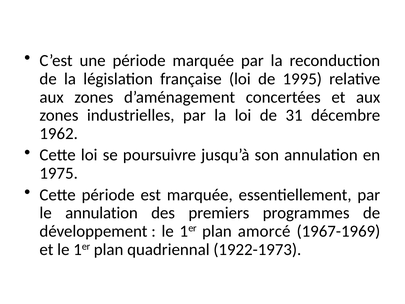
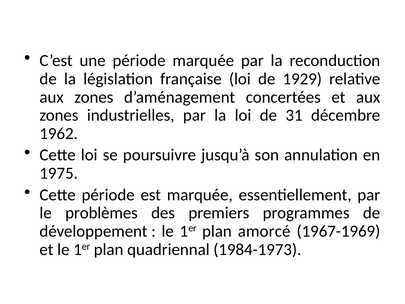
1995: 1995 -> 1929
le annulation: annulation -> problèmes
1922-1973: 1922-1973 -> 1984-1973
